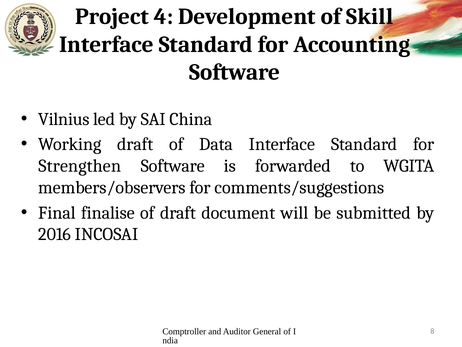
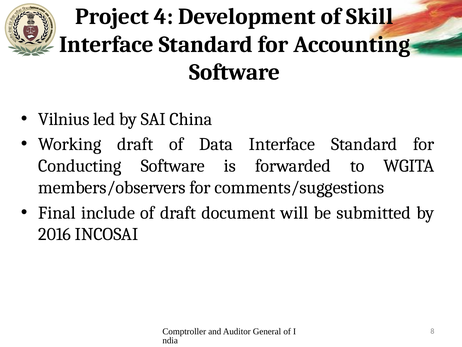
Strengthen: Strengthen -> Conducting
finalise: finalise -> include
